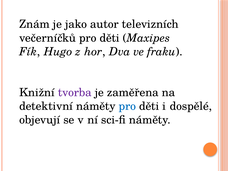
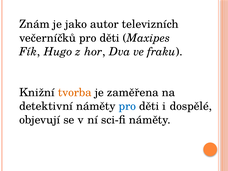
tvorba colour: purple -> orange
